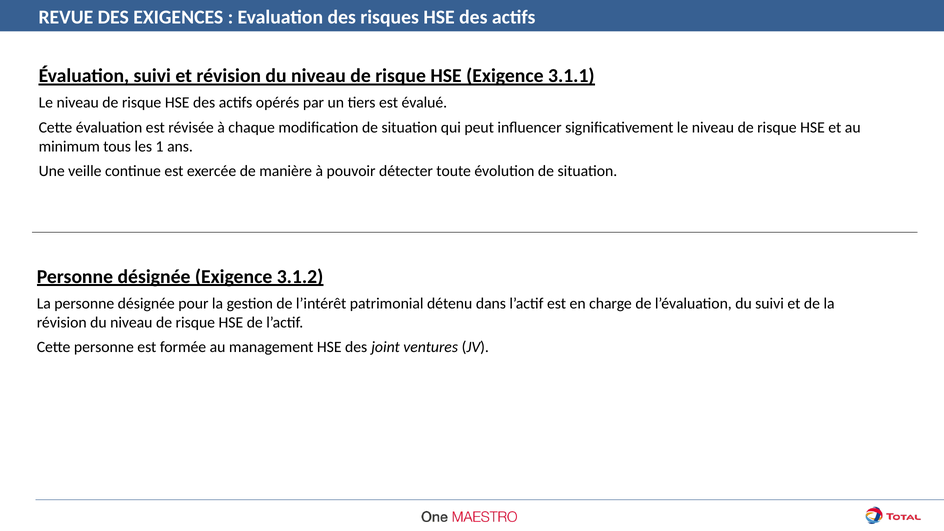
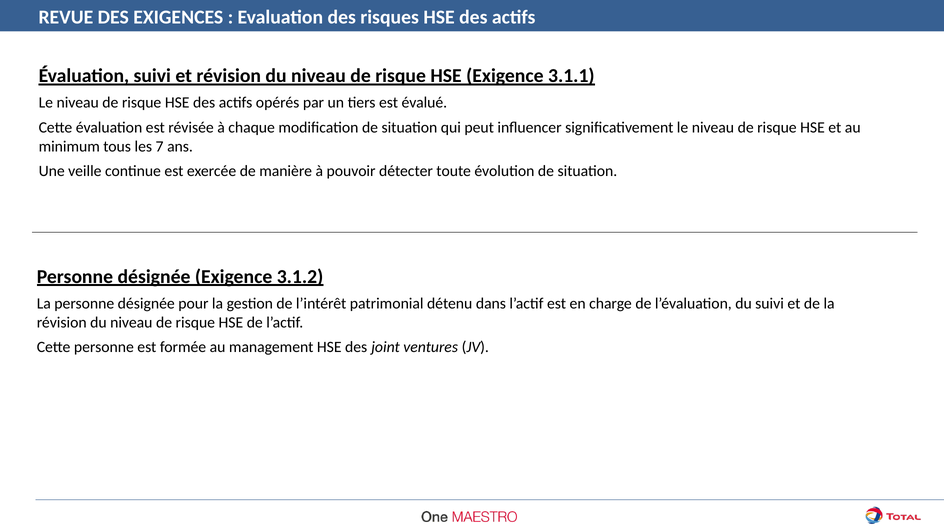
1: 1 -> 7
